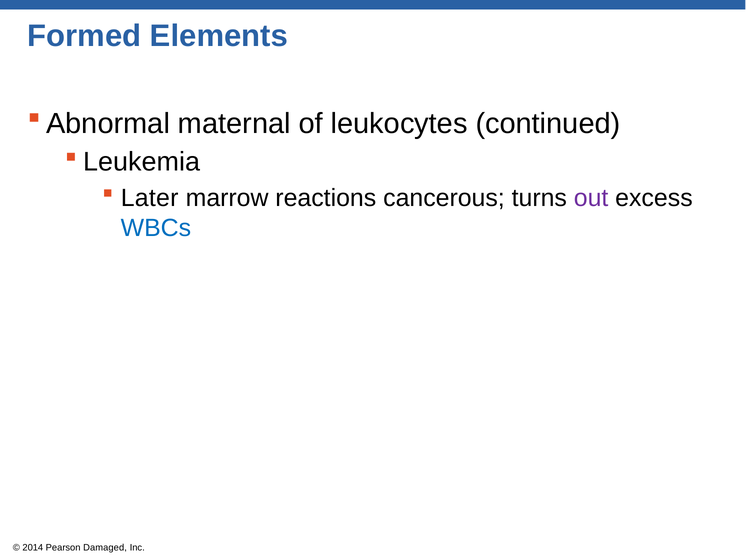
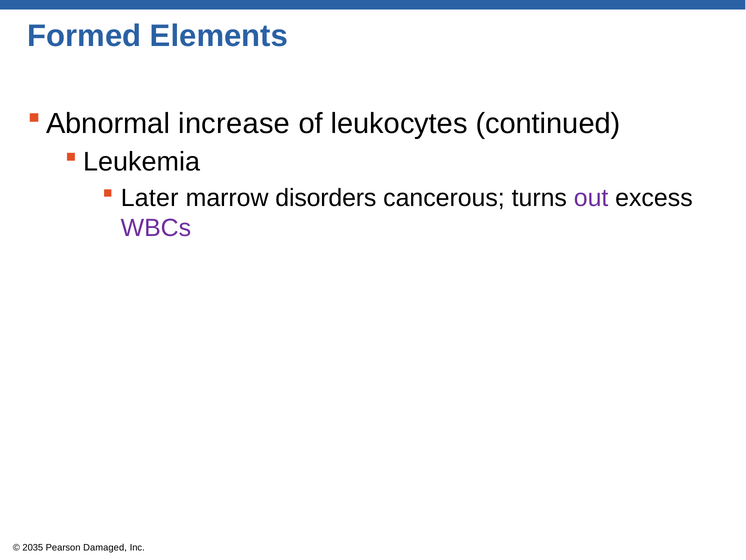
maternal: maternal -> increase
reactions: reactions -> disorders
WBCs colour: blue -> purple
2014: 2014 -> 2035
